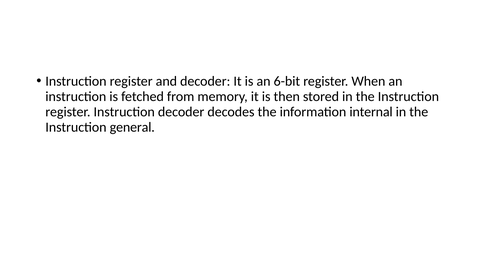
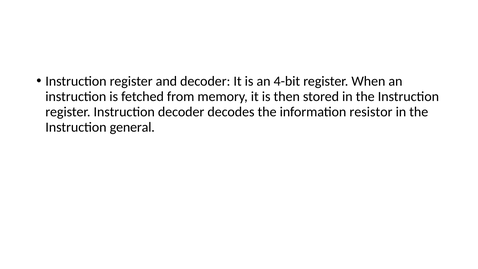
6-bit: 6-bit -> 4-bit
internal: internal -> resistor
